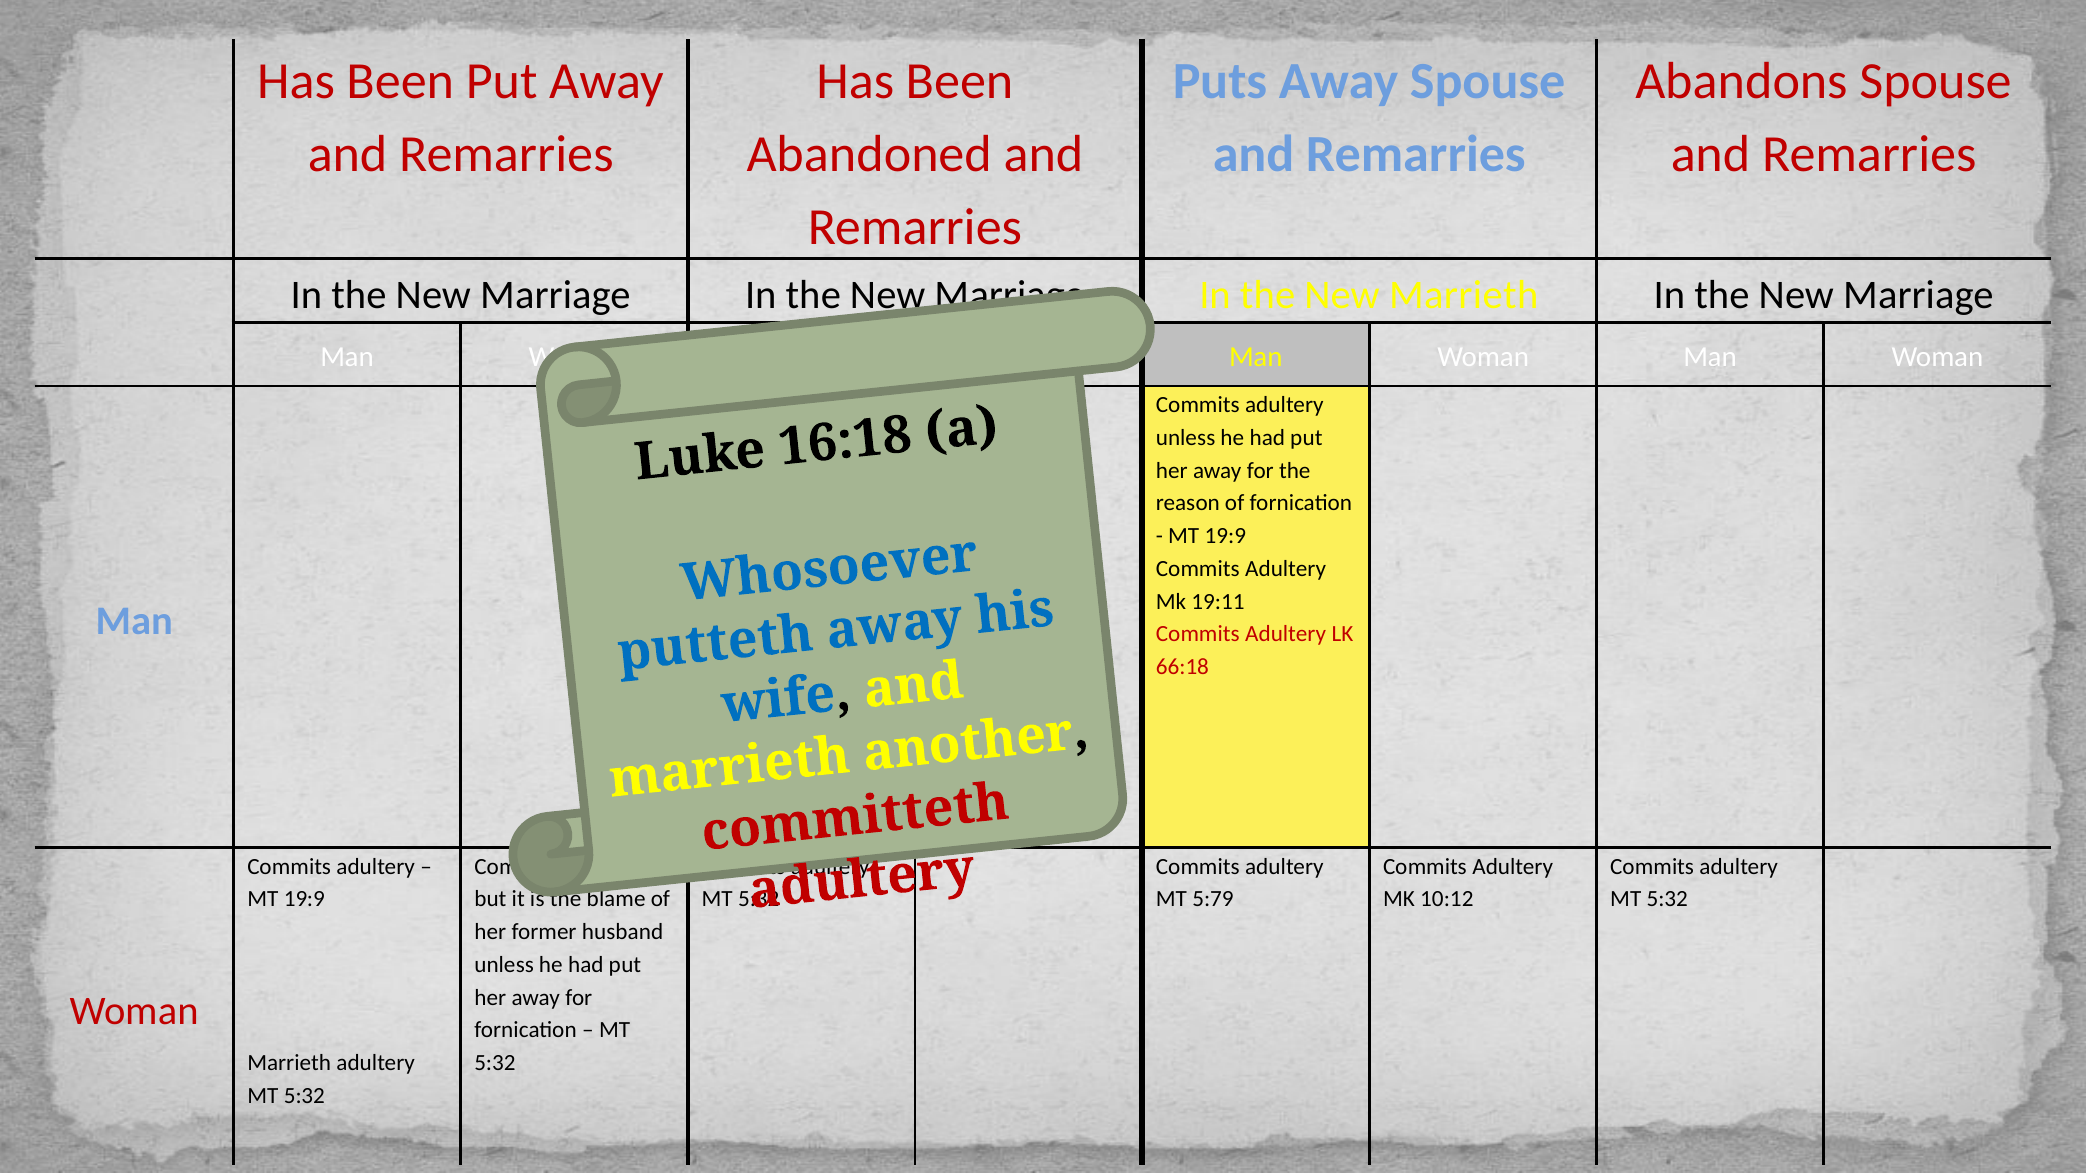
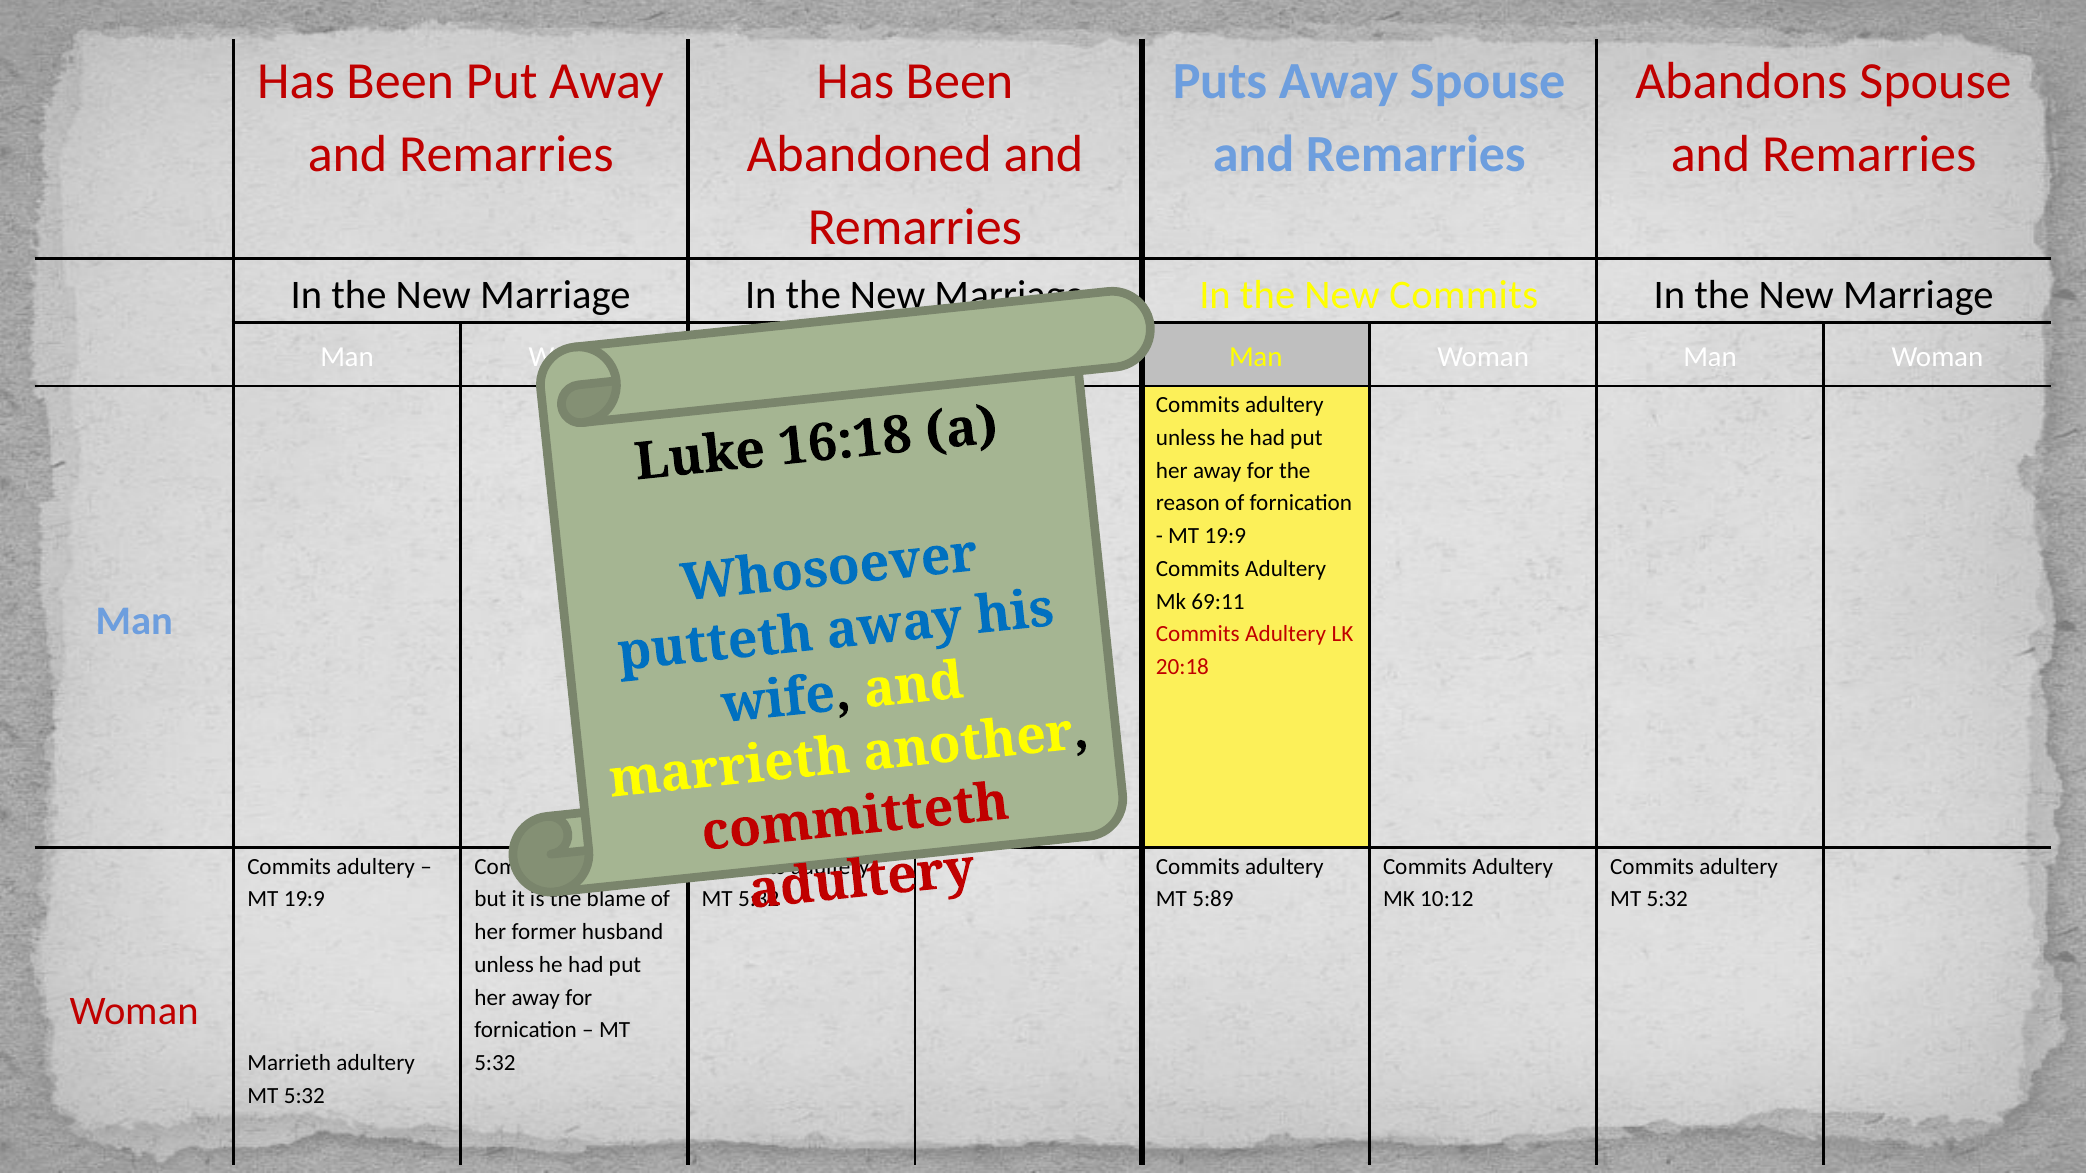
New Marrieth: Marrieth -> Commits
19:11: 19:11 -> 69:11
66:18: 66:18 -> 20:18
5:79: 5:79 -> 5:89
